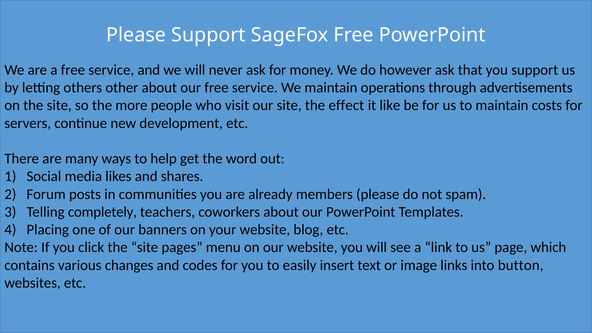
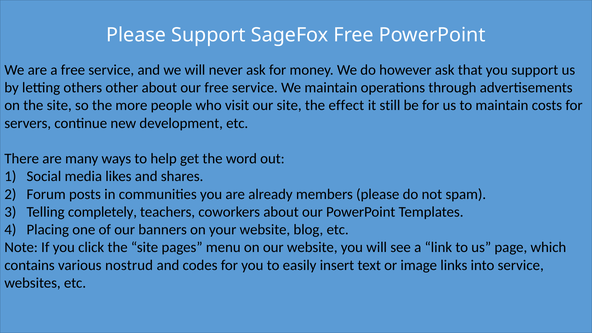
like: like -> still
changes: changes -> nostrud
into button: button -> service
